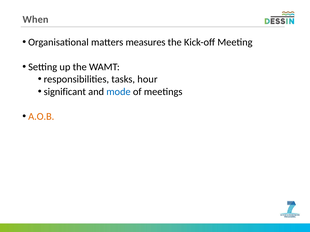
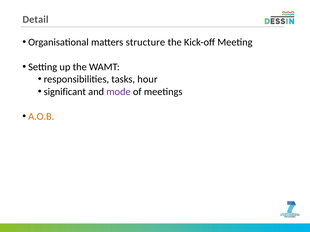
When: When -> Detail
measures: measures -> structure
mode colour: blue -> purple
